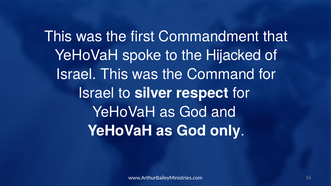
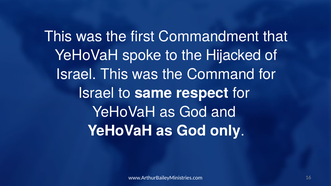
silver: silver -> same
